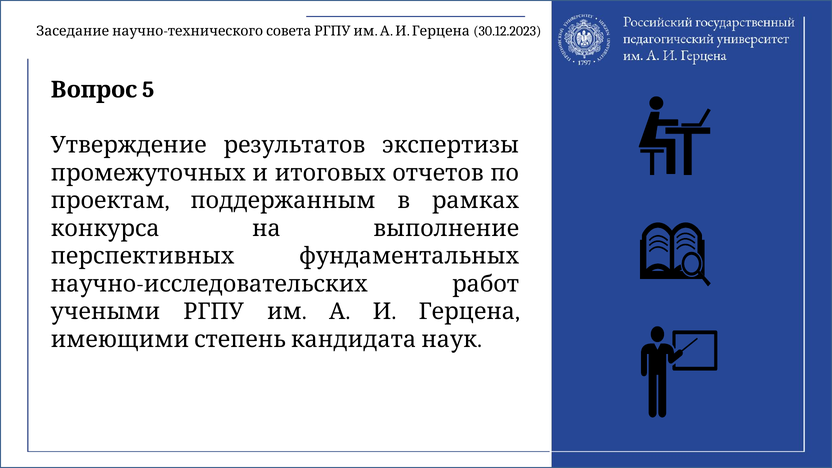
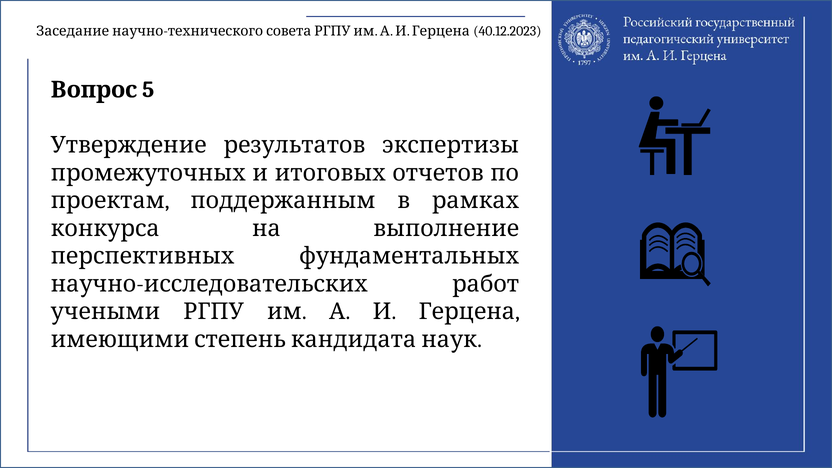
30.12.2023: 30.12.2023 -> 40.12.2023
